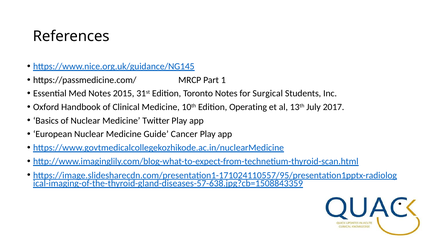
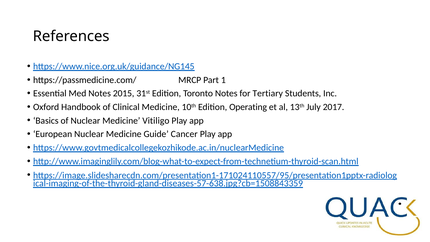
Surgical: Surgical -> Tertiary
Twitter: Twitter -> Vitiligo
